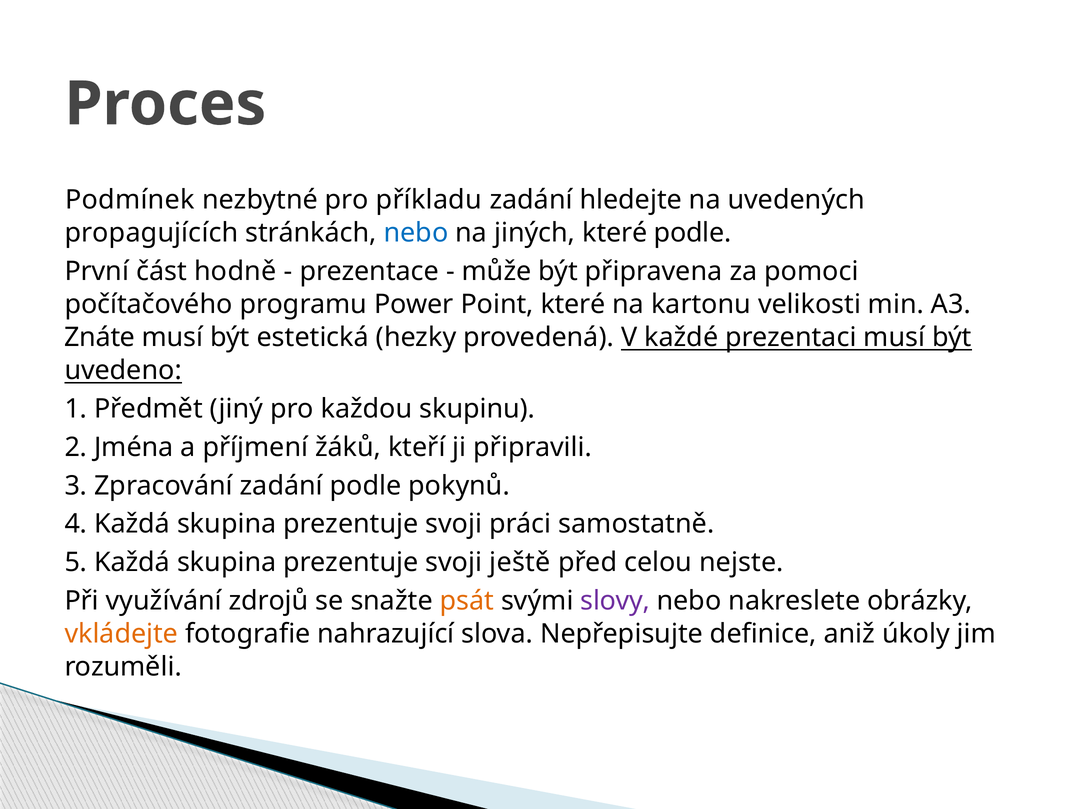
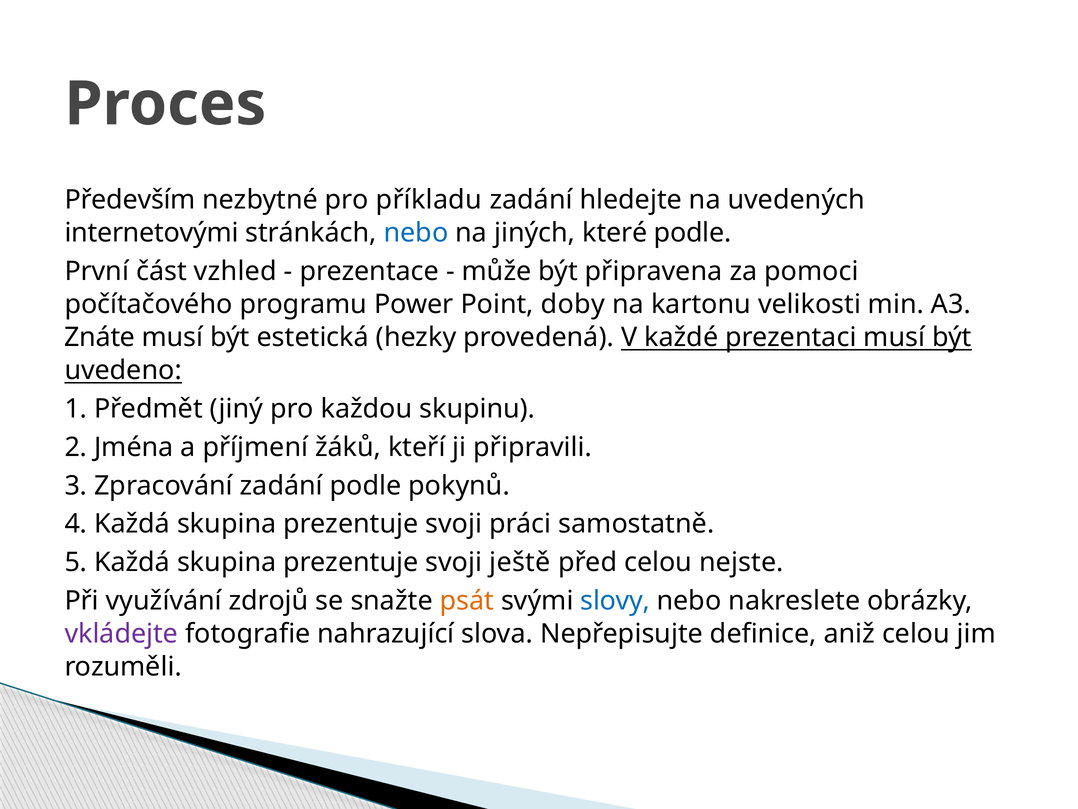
Podmínek: Podmínek -> Především
propagujících: propagujících -> internetovými
hodně: hodně -> vzhled
Point které: které -> doby
slovy colour: purple -> blue
vkládejte colour: orange -> purple
aniž úkoly: úkoly -> celou
